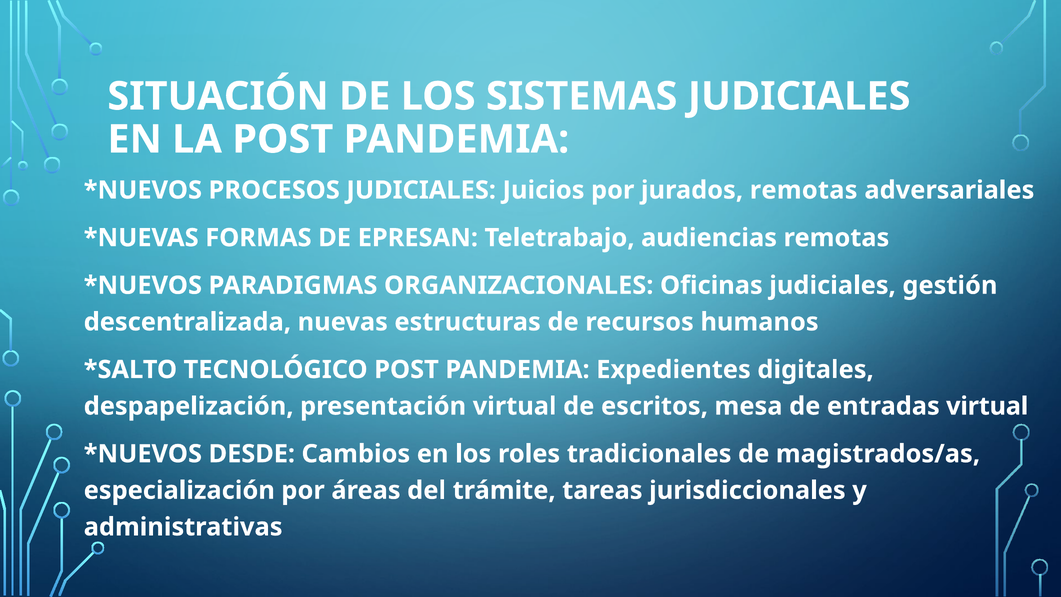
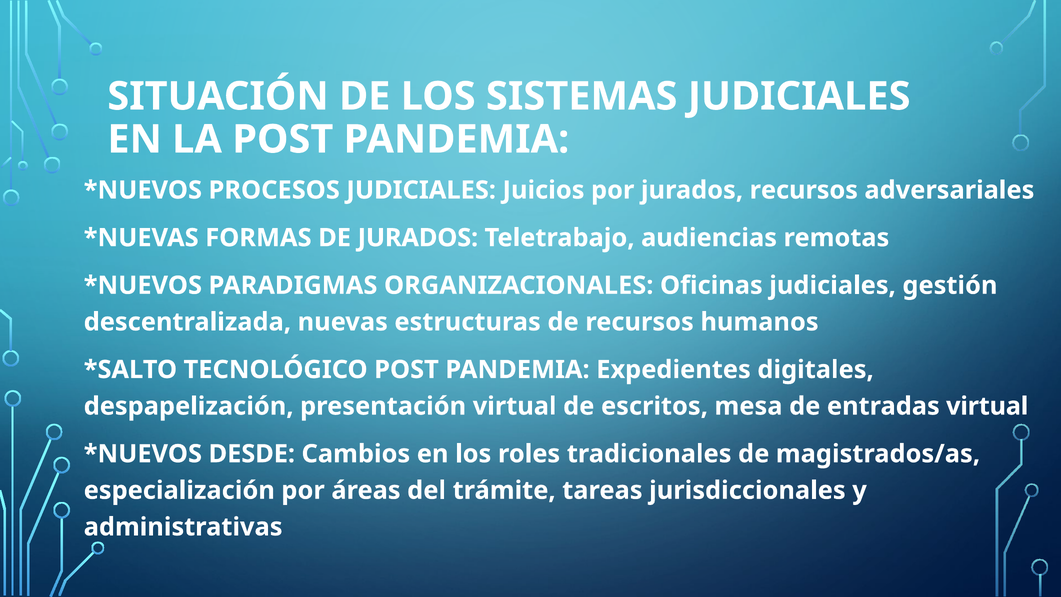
jurados remotas: remotas -> recursos
DE EPRESAN: EPRESAN -> JURADOS
